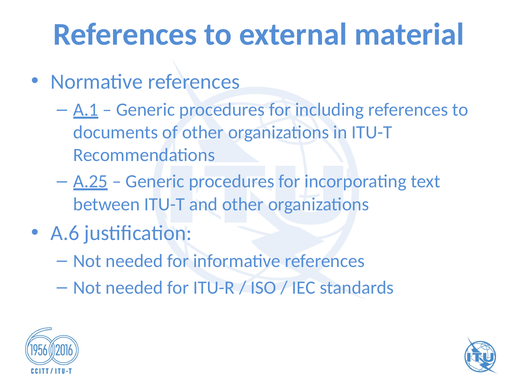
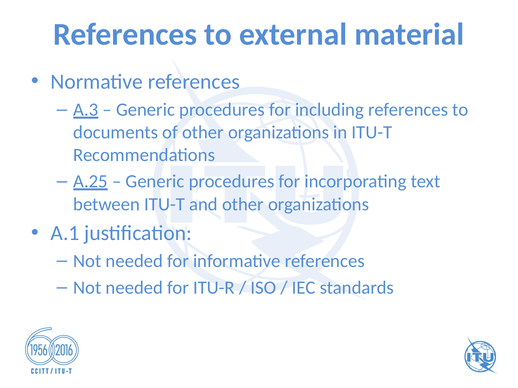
A.1: A.1 -> A.3
A.6: A.6 -> A.1
